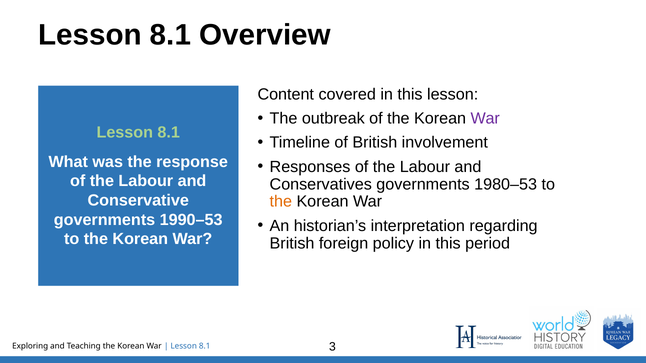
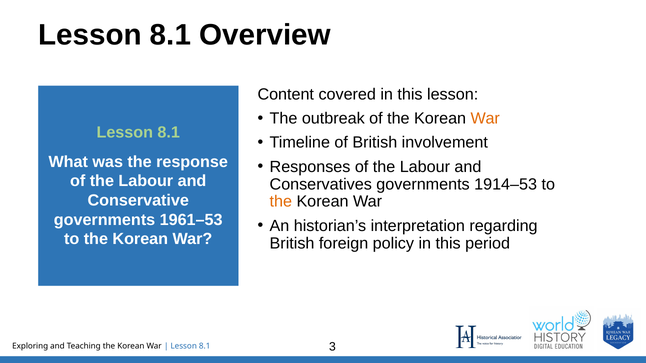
War at (485, 119) colour: purple -> orange
1980–53: 1980–53 -> 1914–53
1990–53: 1990–53 -> 1961–53
